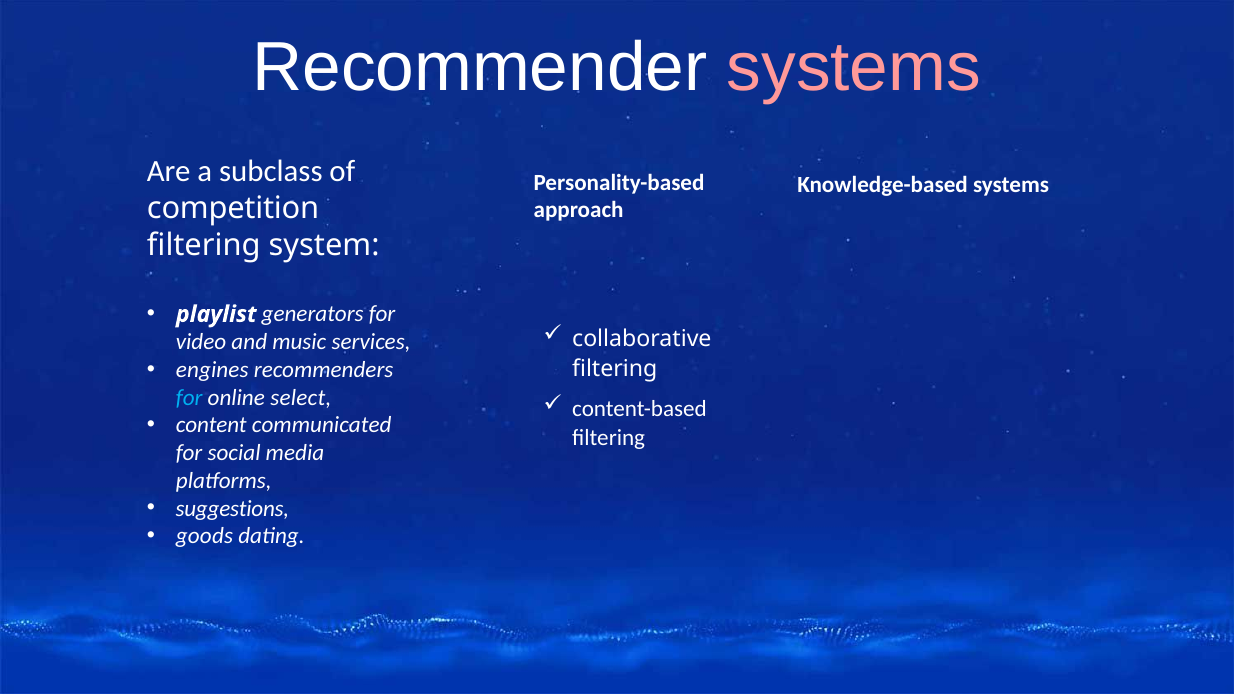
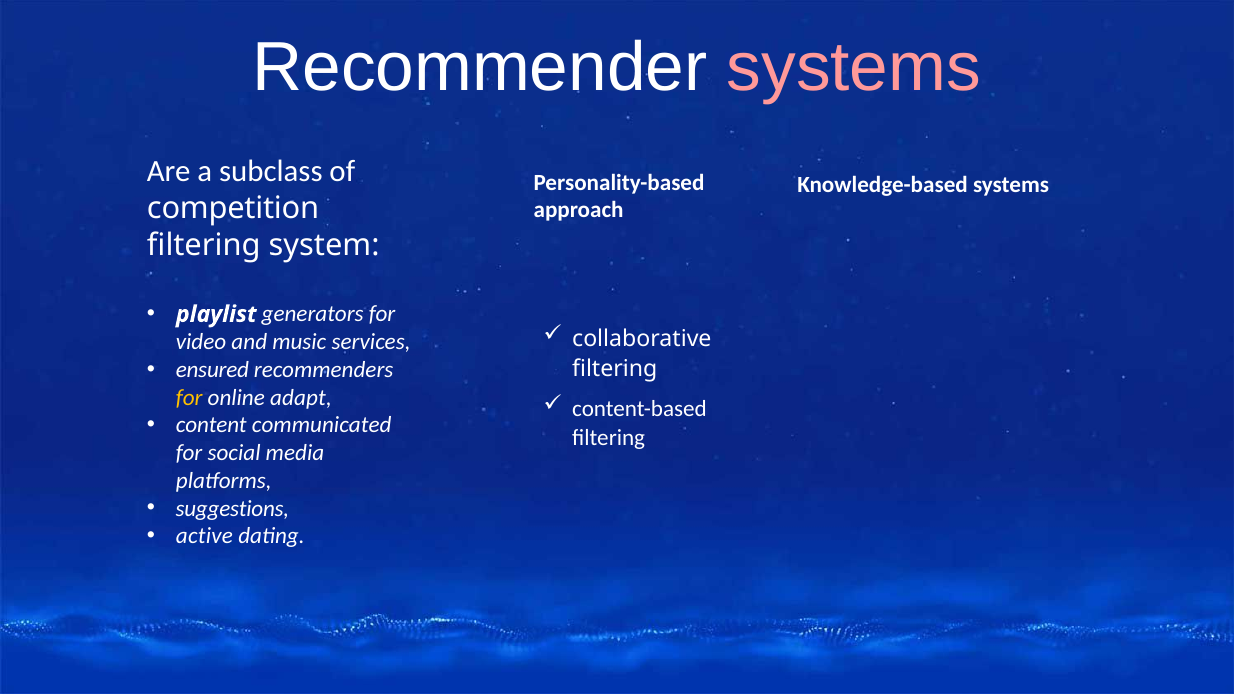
engines: engines -> ensured
for at (189, 398) colour: light blue -> yellow
select: select -> adapt
goods: goods -> active
